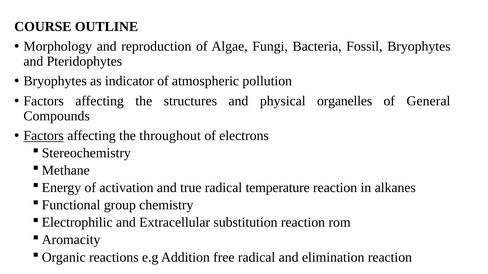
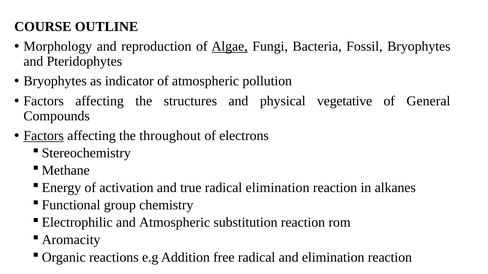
Algae underline: none -> present
organelles: organelles -> vegetative
radical temperature: temperature -> elimination
and Extracellular: Extracellular -> Atmospheric
